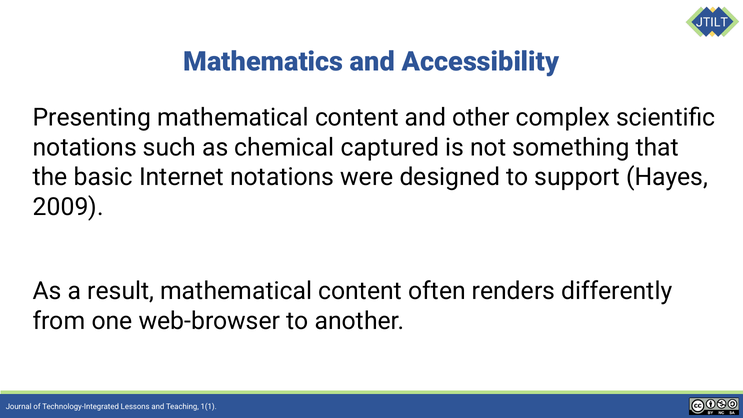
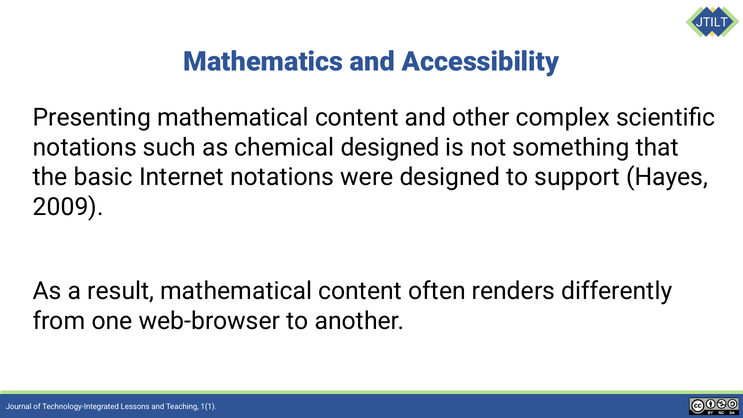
chemical captured: captured -> designed
